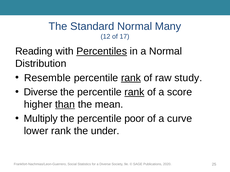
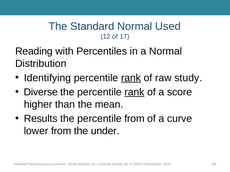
Many: Many -> Used
Percentiles underline: present -> none
Resemble: Resemble -> Identifying
than underline: present -> none
Multiply: Multiply -> Results
percentile poor: poor -> from
lower rank: rank -> from
